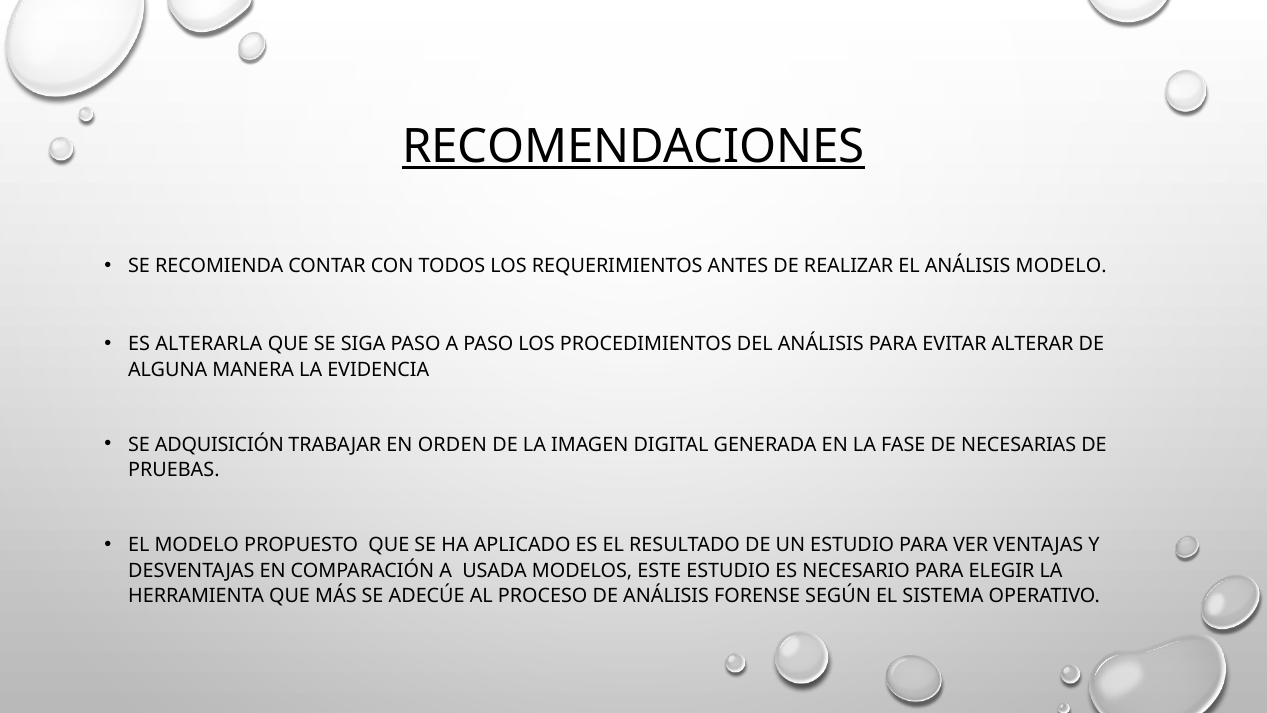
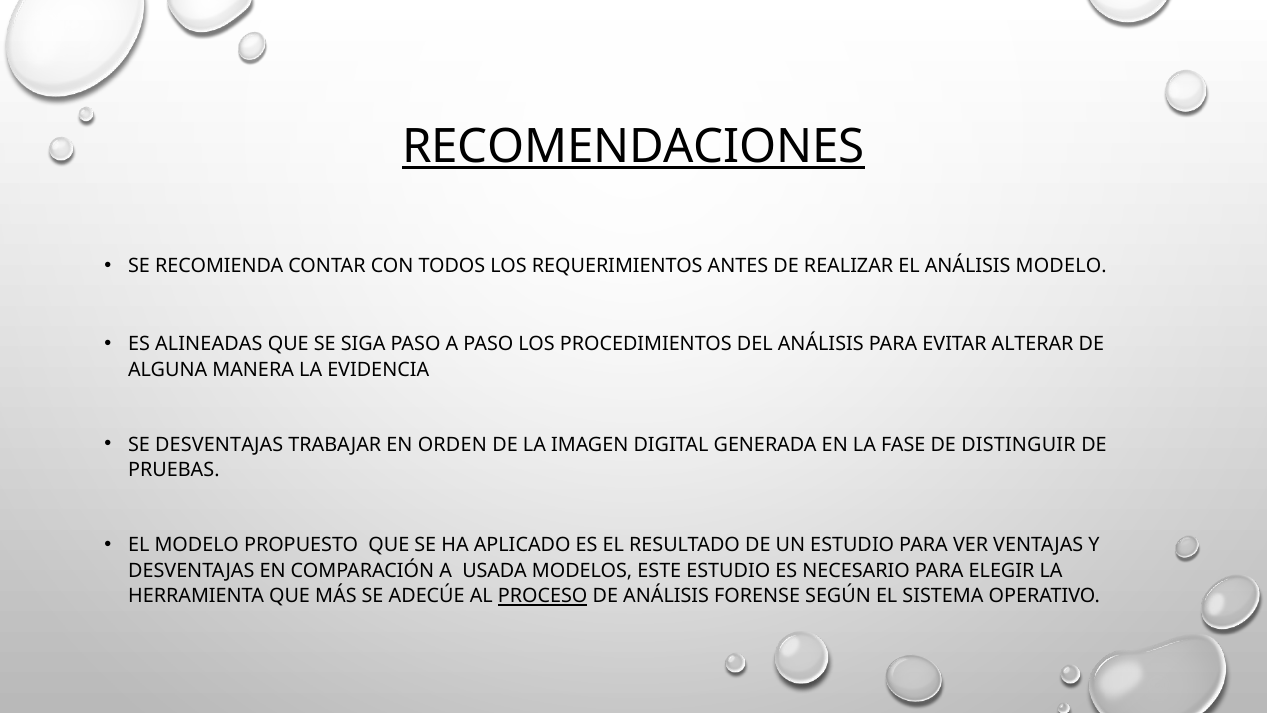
ALTERARLA: ALTERARLA -> ALINEADAS
SE ADQUISICIÓN: ADQUISICIÓN -> DESVENTAJAS
NECESARIAS: NECESARIAS -> DISTINGUIR
PROCESO underline: none -> present
